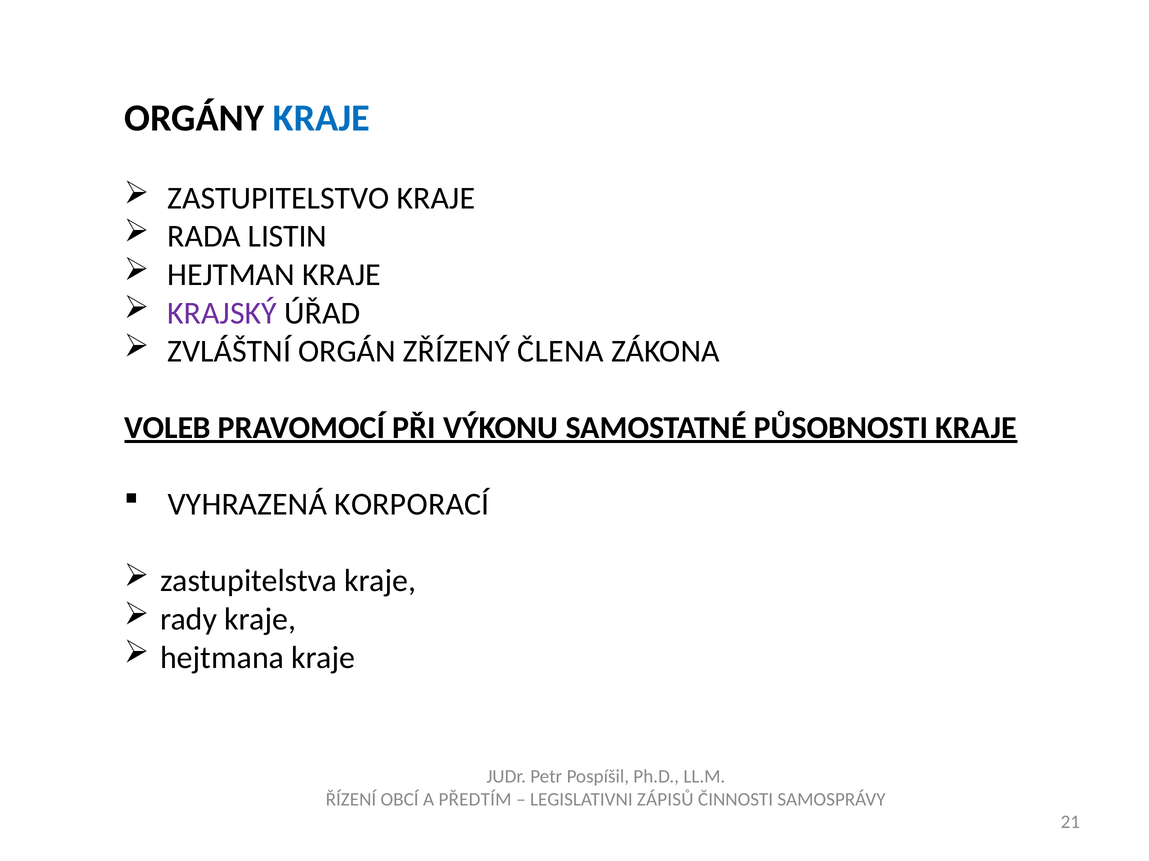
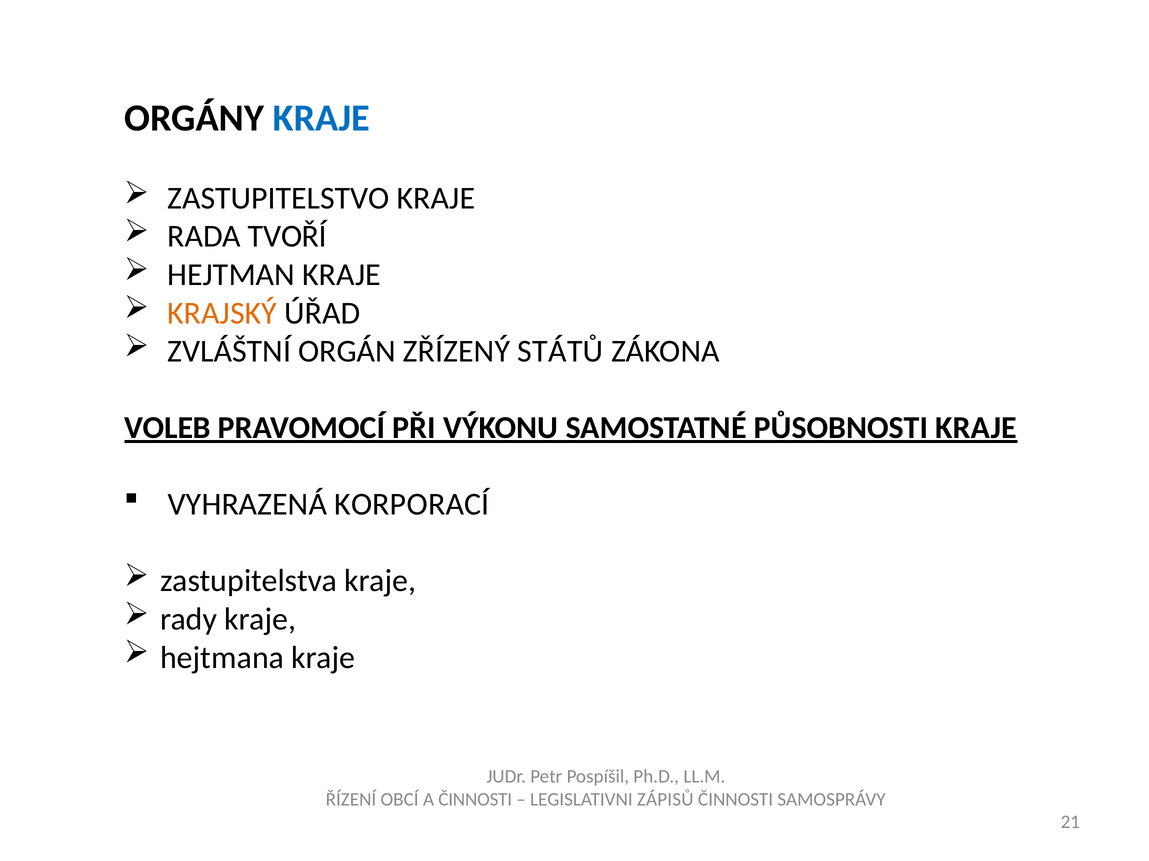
LISTIN: LISTIN -> TVOŘÍ
KRAJSKÝ colour: purple -> orange
ČLENA: ČLENA -> STÁTŮ
A PŘEDTÍM: PŘEDTÍM -> ČINNOSTI
